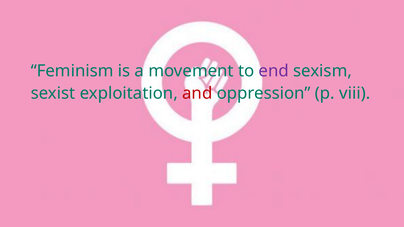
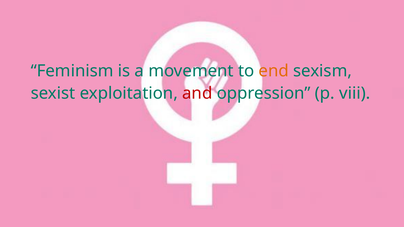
end colour: purple -> orange
